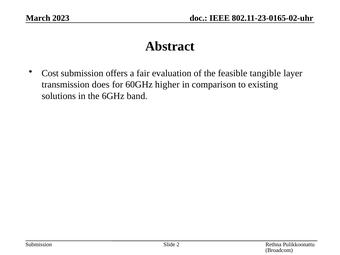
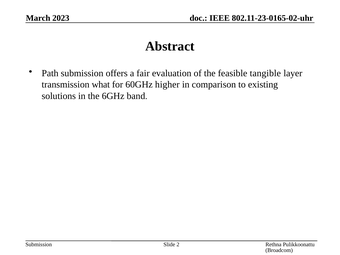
Cost: Cost -> Path
does: does -> what
